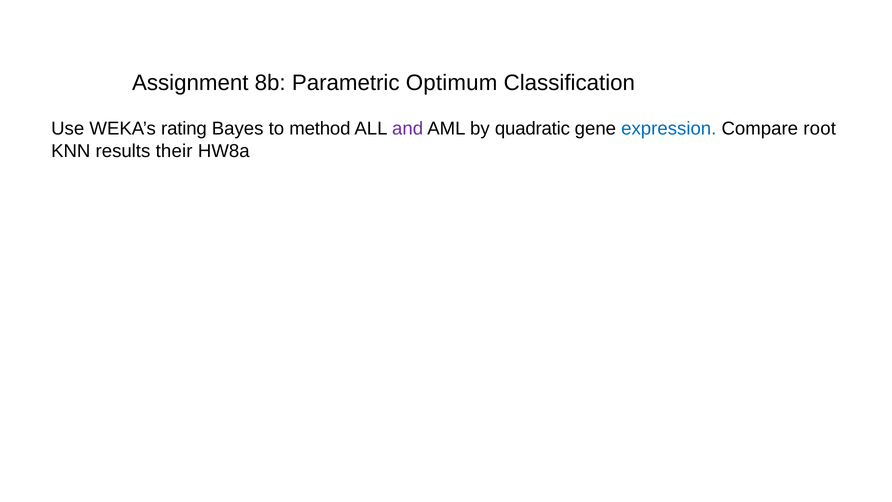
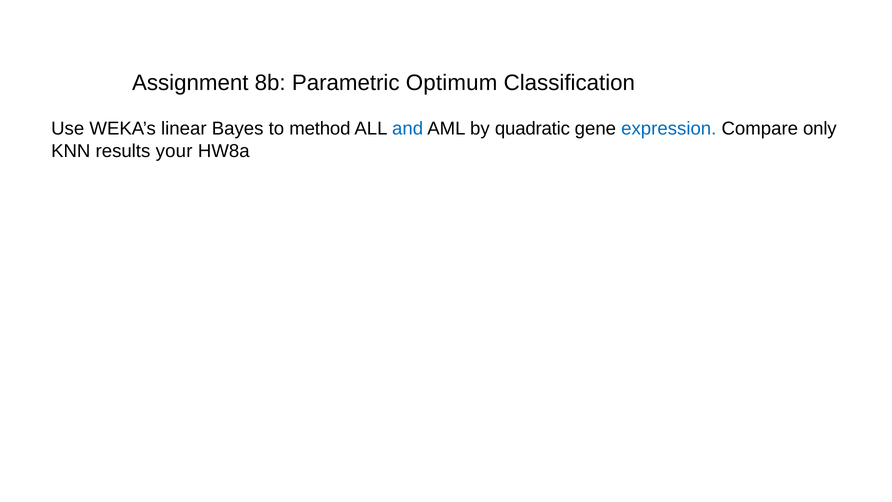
rating: rating -> linear
and colour: purple -> blue
root: root -> only
their: their -> your
